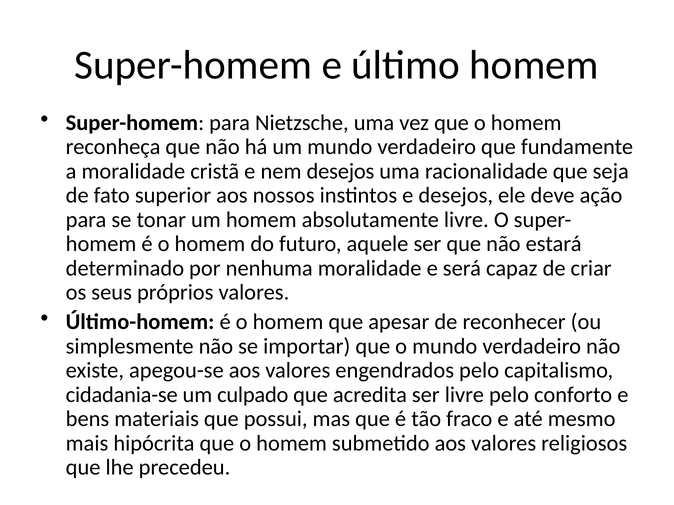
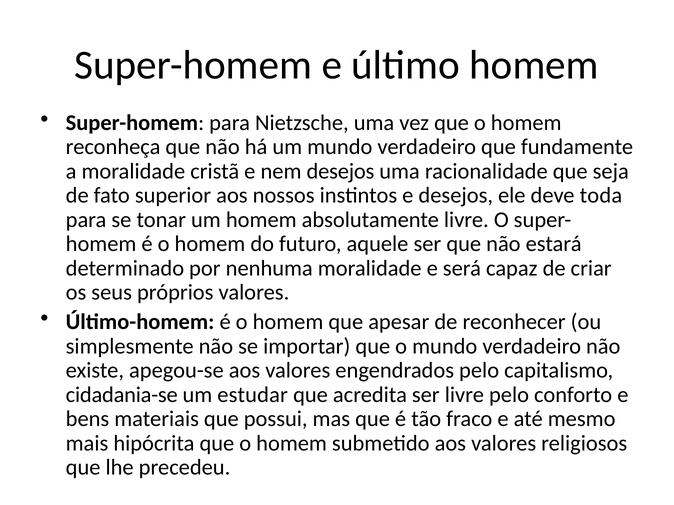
ação: ação -> toda
culpado: culpado -> estudar
